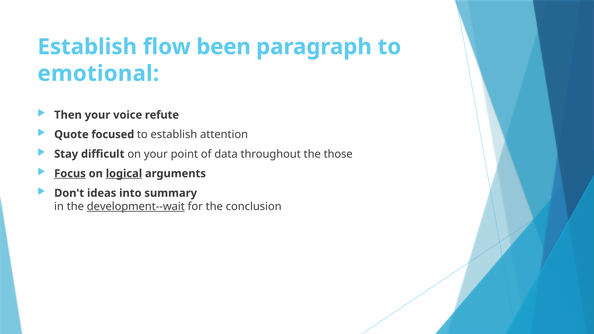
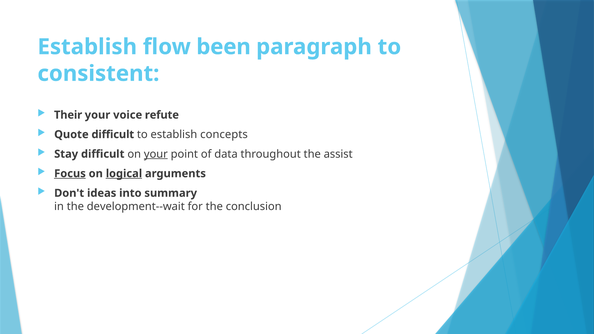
emotional: emotional -> consistent
Then: Then -> Their
Quote focused: focused -> difficult
attention: attention -> concepts
your at (156, 154) underline: none -> present
those: those -> assist
development--wait underline: present -> none
